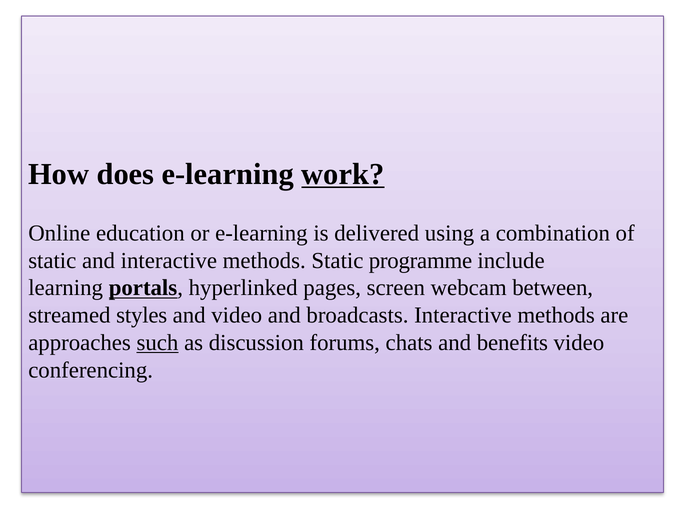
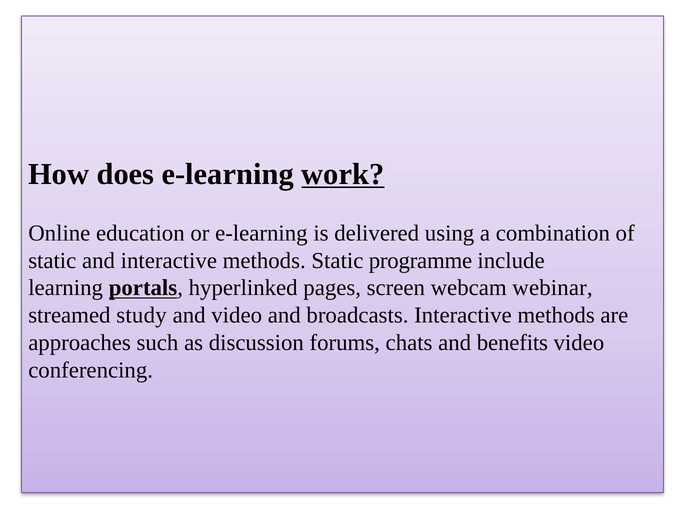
between: between -> webinar
styles: styles -> study
such underline: present -> none
